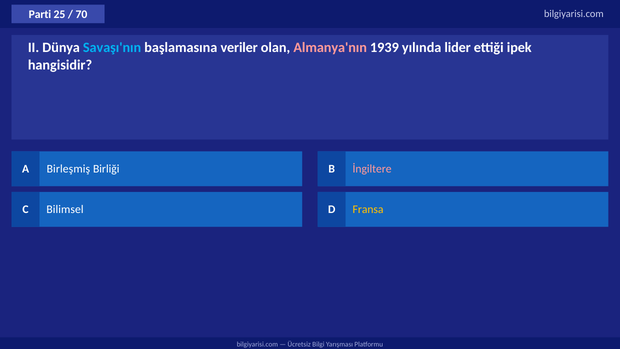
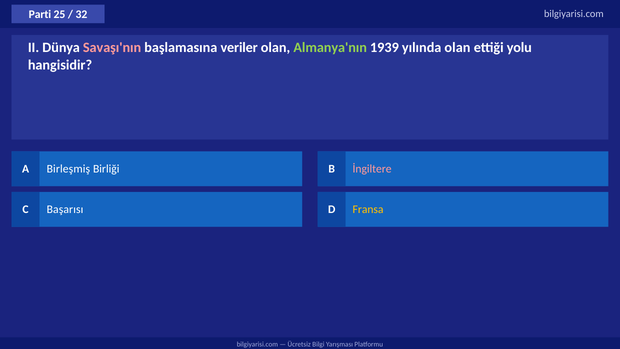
70: 70 -> 32
Savaşı'nın colour: light blue -> pink
Almanya'nın colour: pink -> light green
yılında lider: lider -> olan
ipek: ipek -> yolu
Bilimsel: Bilimsel -> Başarısı
